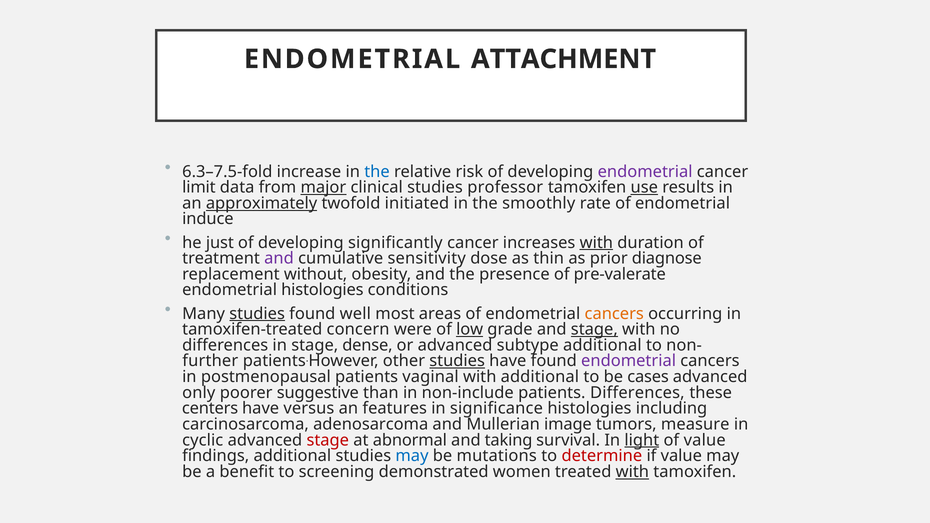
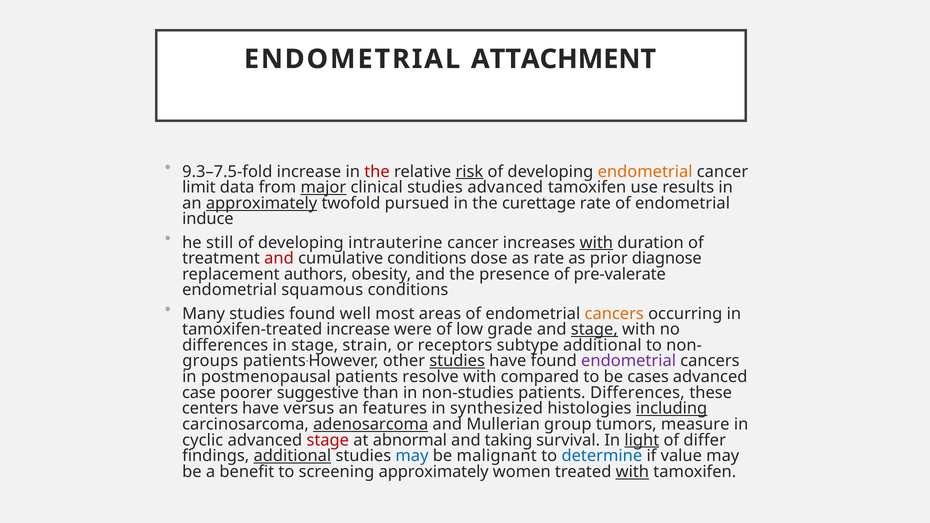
6.3–7.5-fold: 6.3–7.5-fold -> 9.3–7.5-fold
the at (377, 172) colour: blue -> red
risk underline: none -> present
endometrial at (645, 172) colour: purple -> orange
studies professor: professor -> advanced
use underline: present -> none
initiated: initiated -> pursued
smoothly: smoothly -> curettage
just: just -> still
significantly: significantly -> intrauterine
and at (279, 258) colour: purple -> red
cumulative sensitivity: sensitivity -> conditions
as thin: thin -> rate
without: without -> authors
endometrial histologies: histologies -> squamous
studies at (257, 314) underline: present -> none
tamoxifen-treated concern: concern -> increase
low underline: present -> none
dense: dense -> strain
or advanced: advanced -> receptors
further: further -> groups
vaginal: vaginal -> resolve
with additional: additional -> compared
only: only -> case
non-include: non-include -> non-studies
significance: significance -> synthesized
including underline: none -> present
adenosarcoma underline: none -> present
image: image -> group
of value: value -> differ
additional at (292, 456) underline: none -> present
mutations: mutations -> malignant
determine colour: red -> blue
screening demonstrated: demonstrated -> approximately
